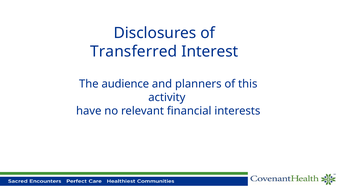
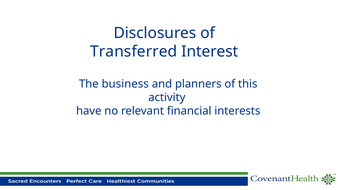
audience: audience -> business
